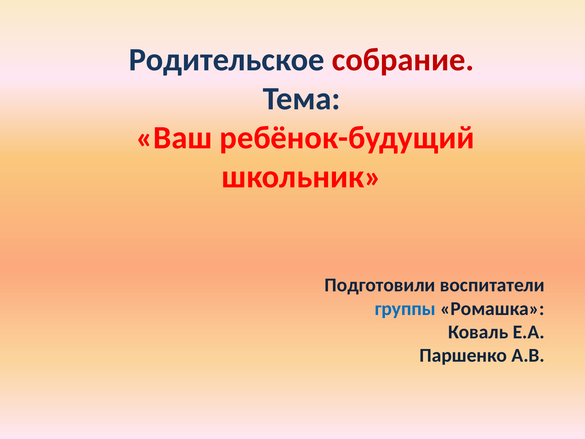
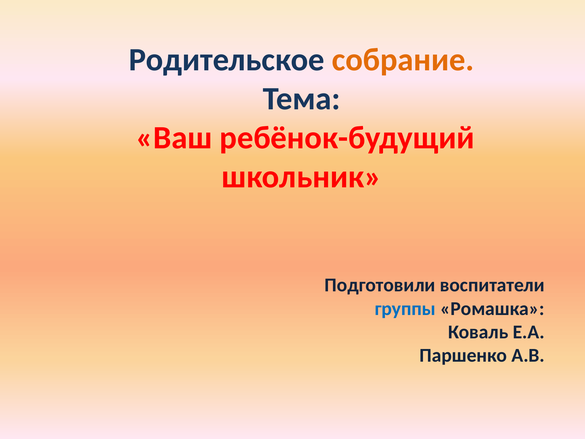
собрание colour: red -> orange
